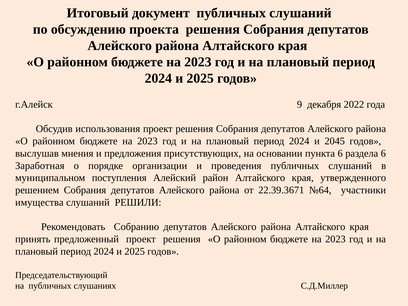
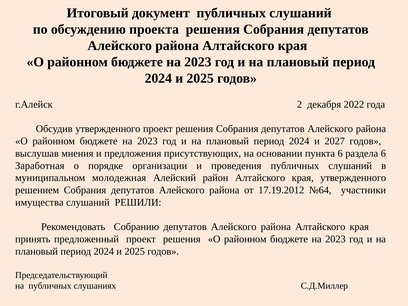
9: 9 -> 2
Обсудив использования: использования -> утвержденного
2045: 2045 -> 2027
поступления: поступления -> молодежная
22.39.3671: 22.39.3671 -> 17.19.2012
